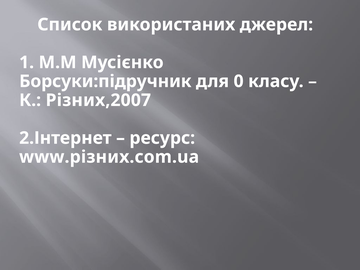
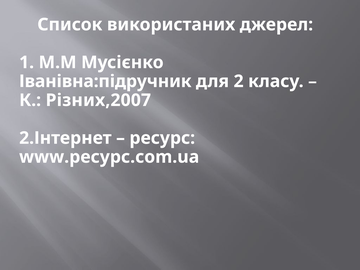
Борсуки:підручник: Борсуки:підручник -> Іванівна:підручник
0: 0 -> 2
www.різних.com.ua: www.різних.com.ua -> www.ресурс.com.ua
